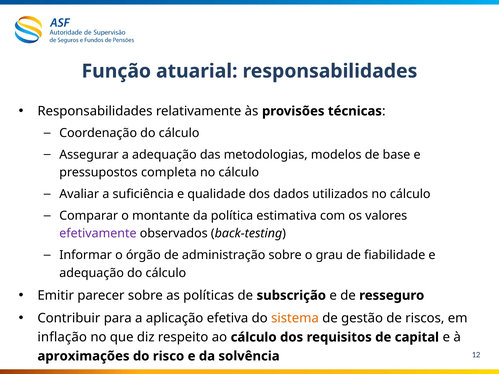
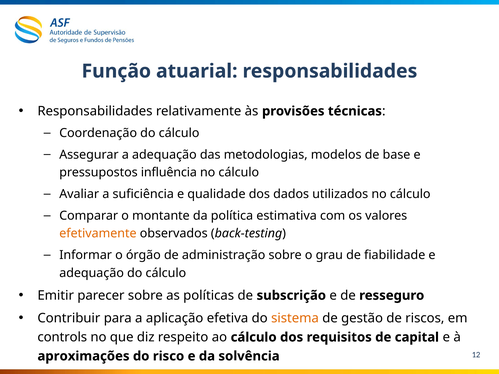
completa: completa -> influência
efetivamente colour: purple -> orange
inflação: inflação -> controls
